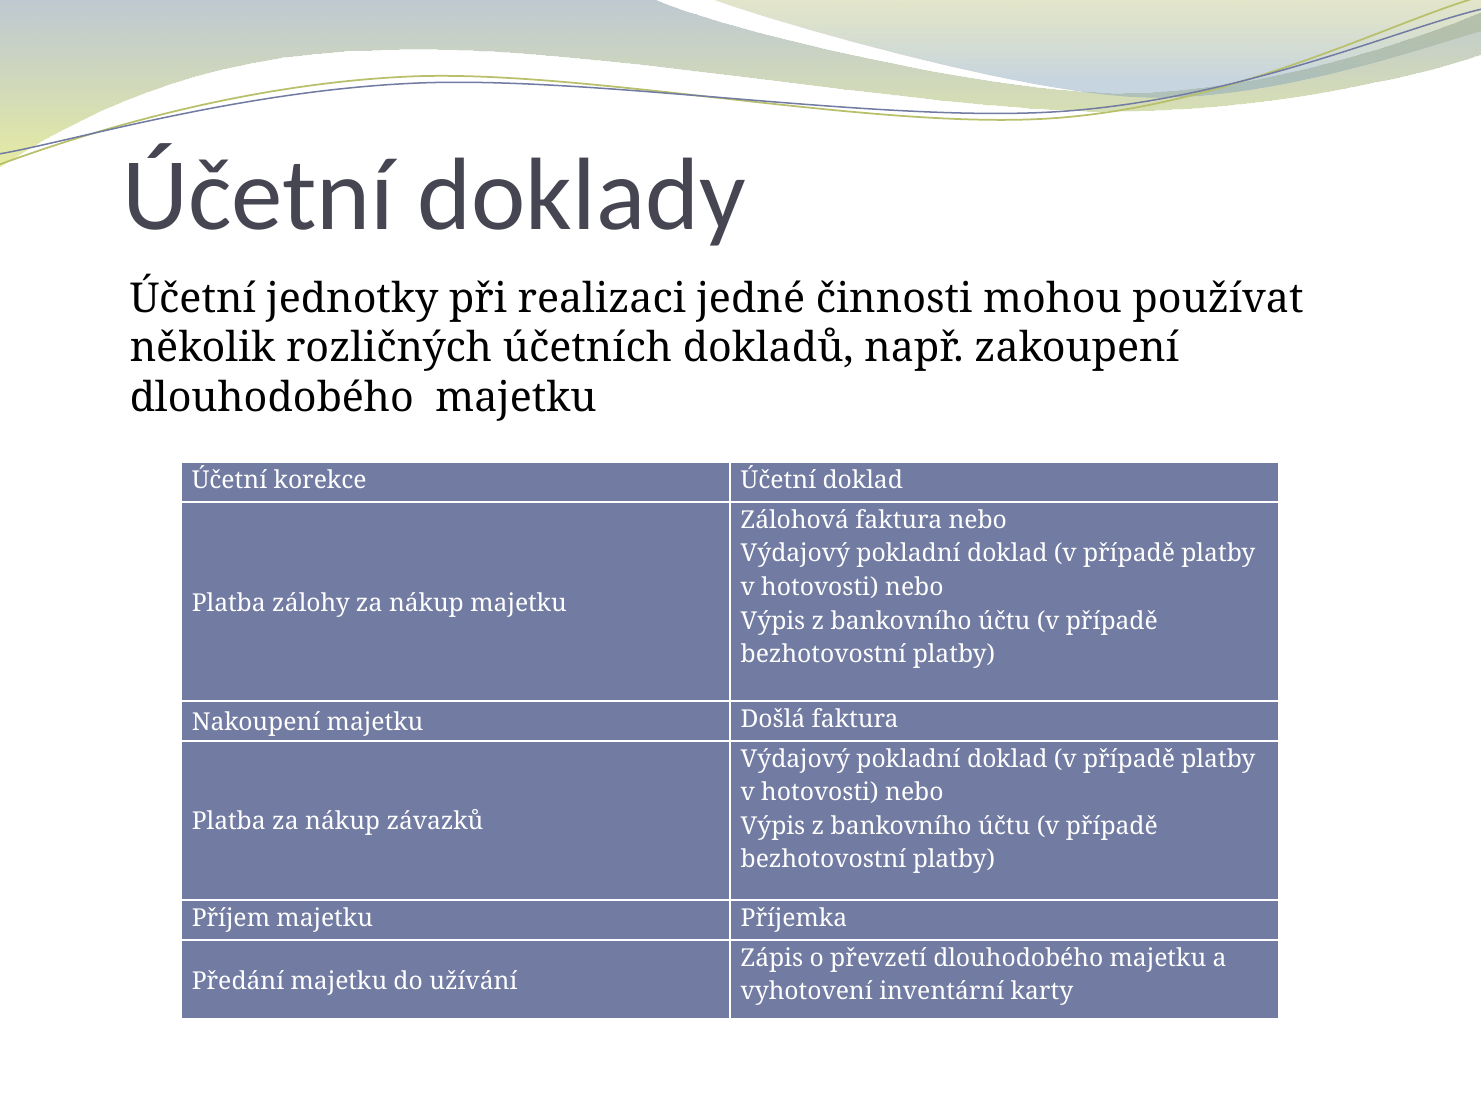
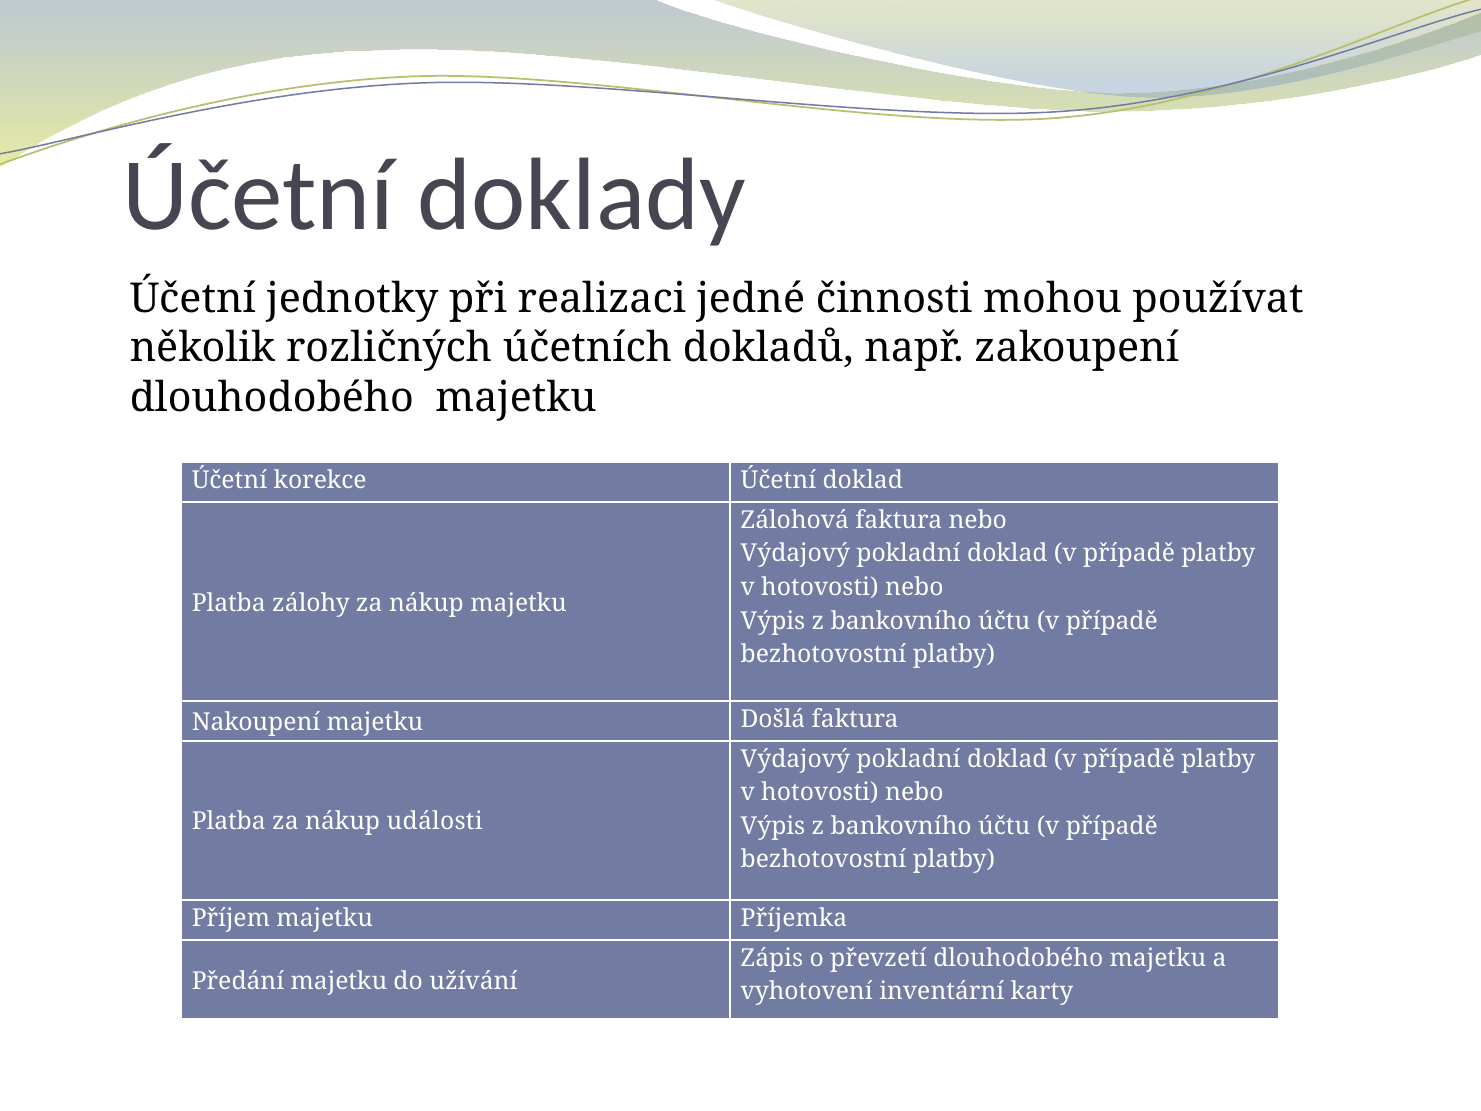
závazků: závazků -> události
